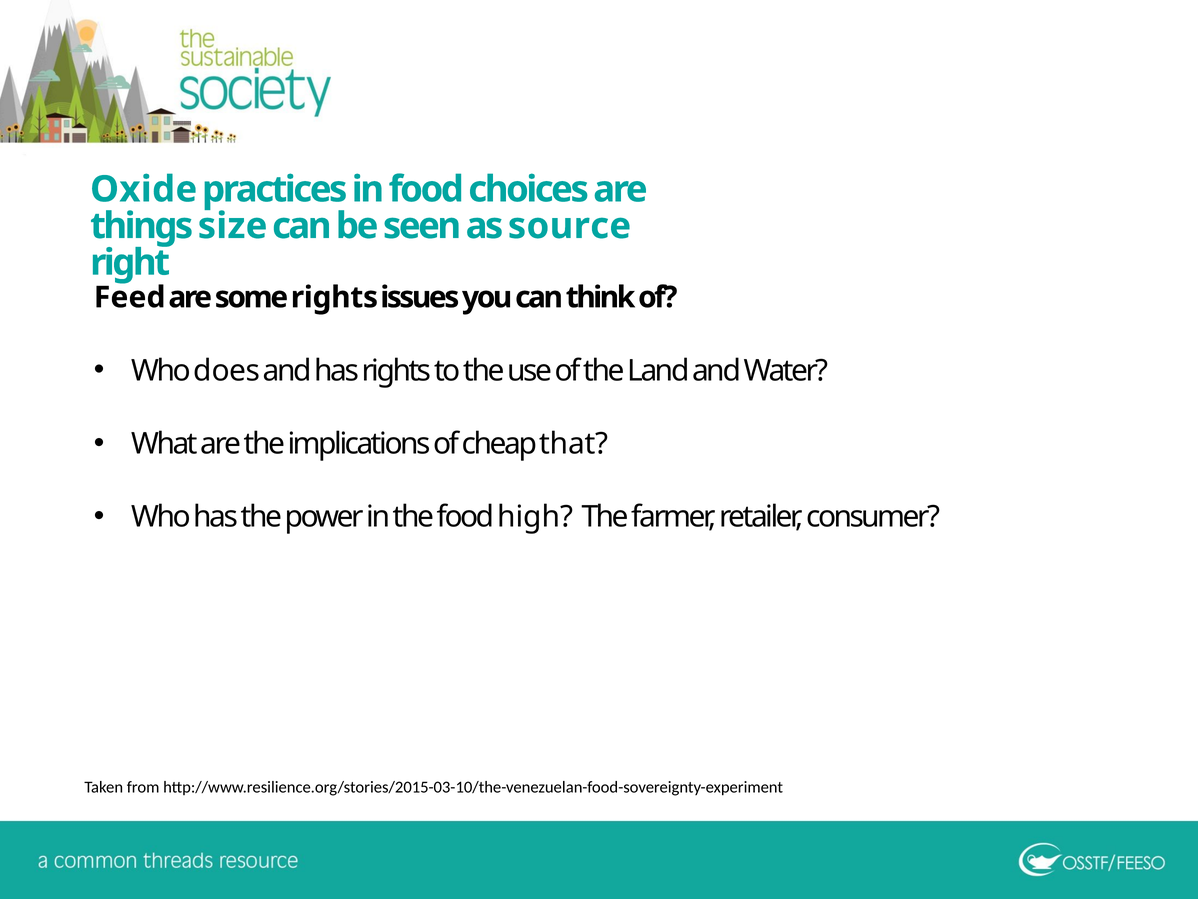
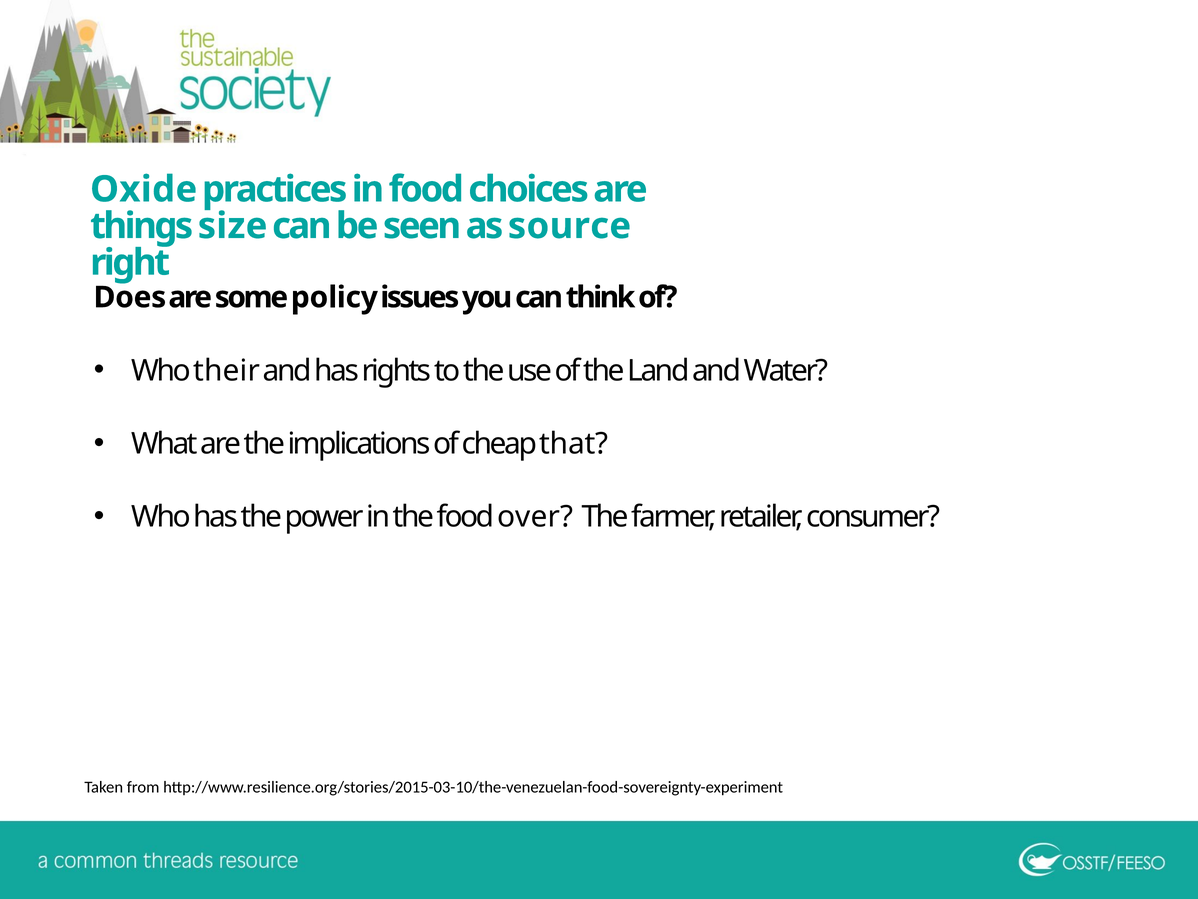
Feed: Feed -> Does
some rights: rights -> policy
does: does -> their
high: high -> over
